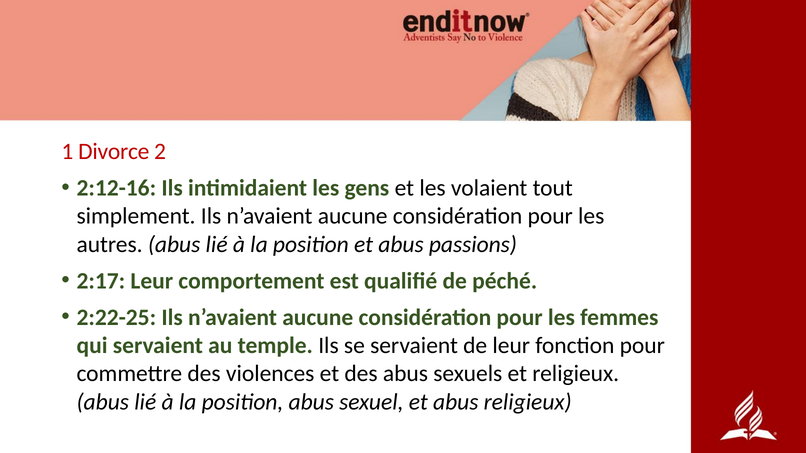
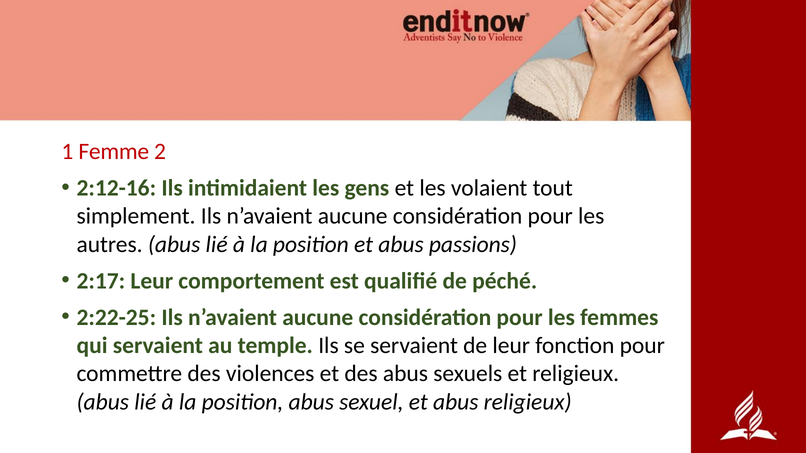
Divorce: Divorce -> Femme
